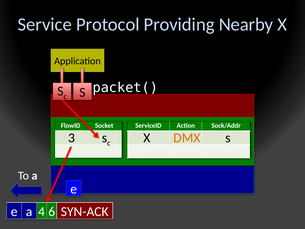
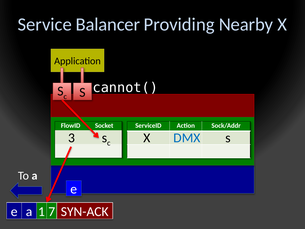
Protocol: Protocol -> Balancer
packet(: packet( -> cannot(
DMX colour: orange -> blue
4: 4 -> 1
6: 6 -> 7
